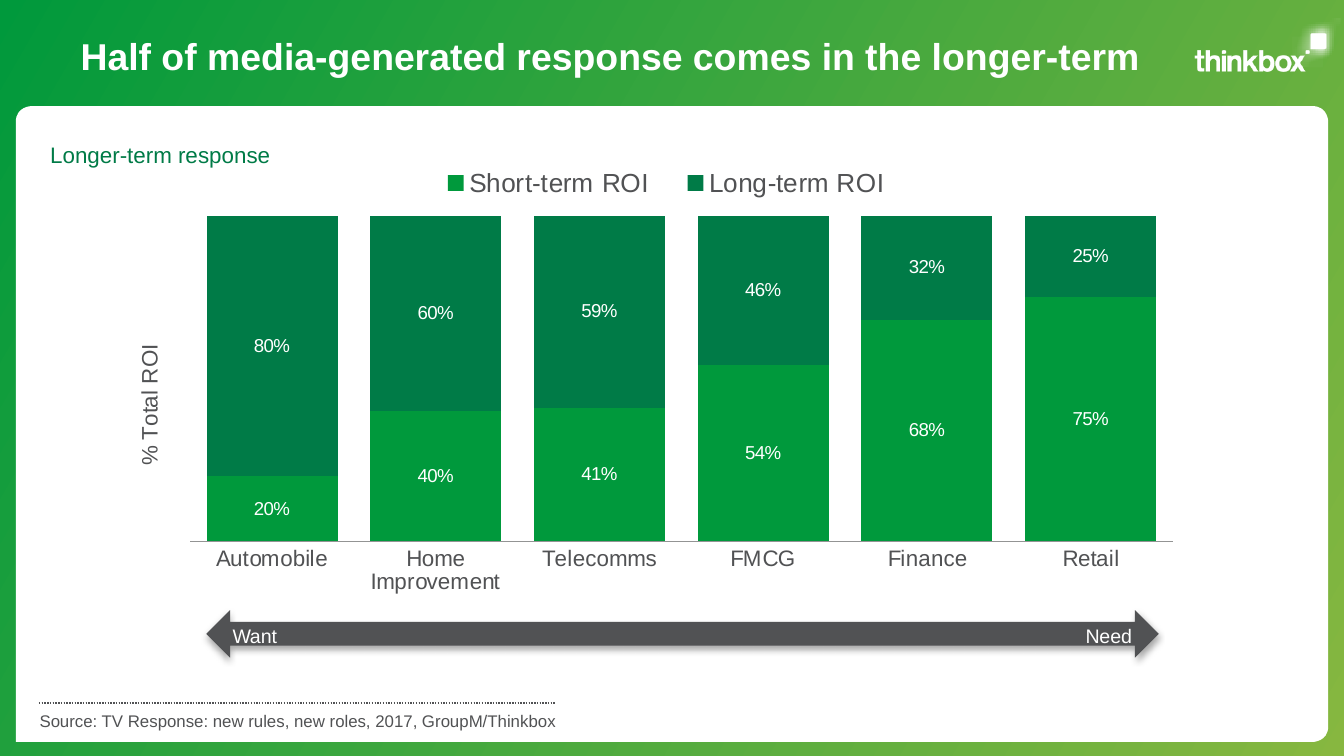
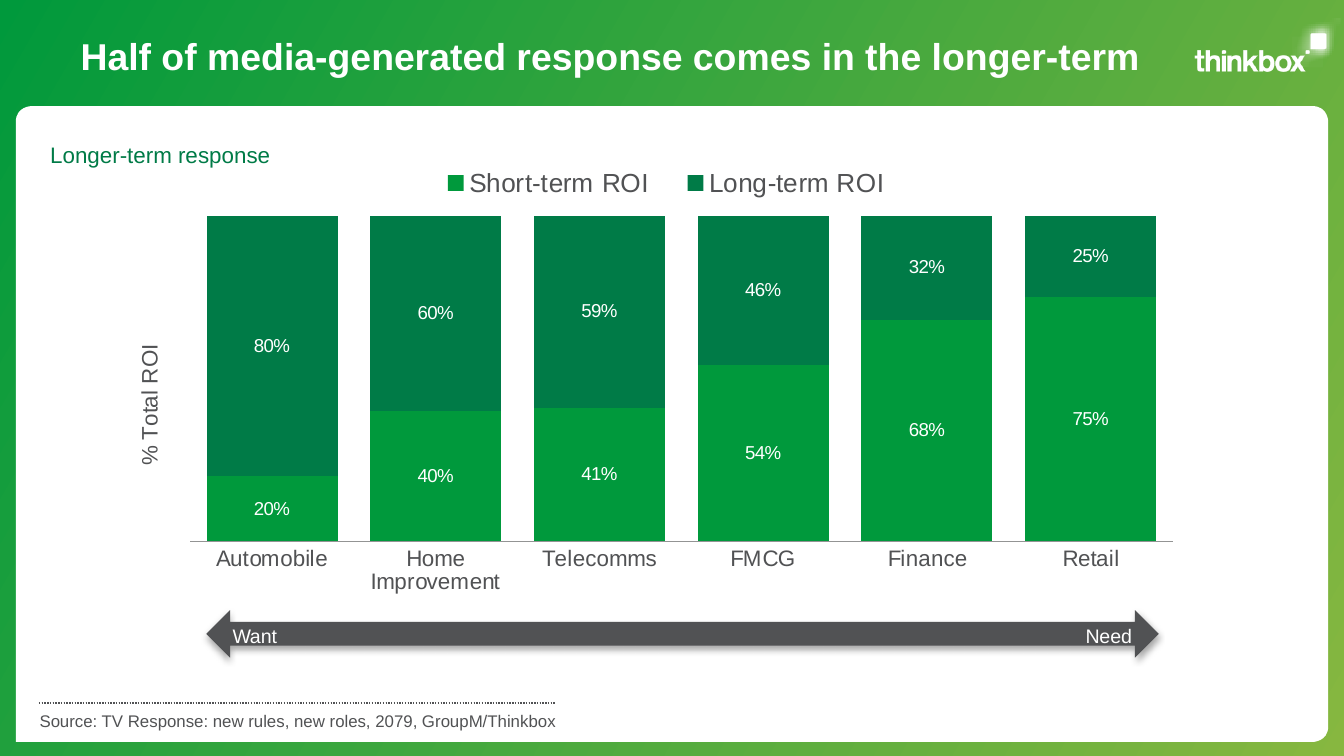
2017: 2017 -> 2079
